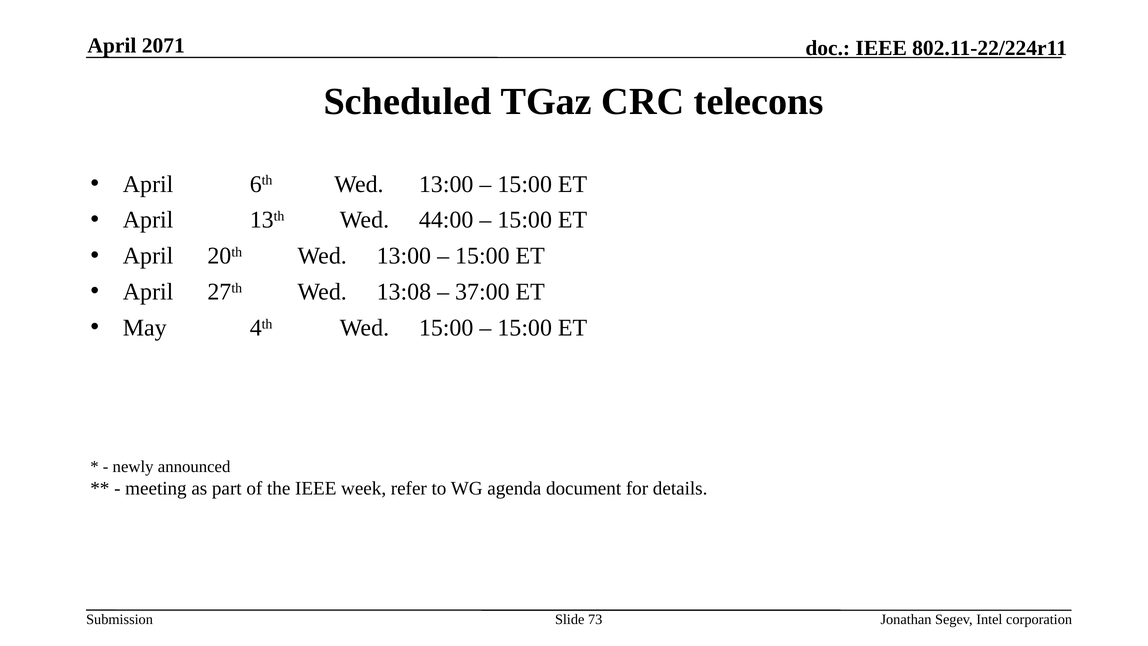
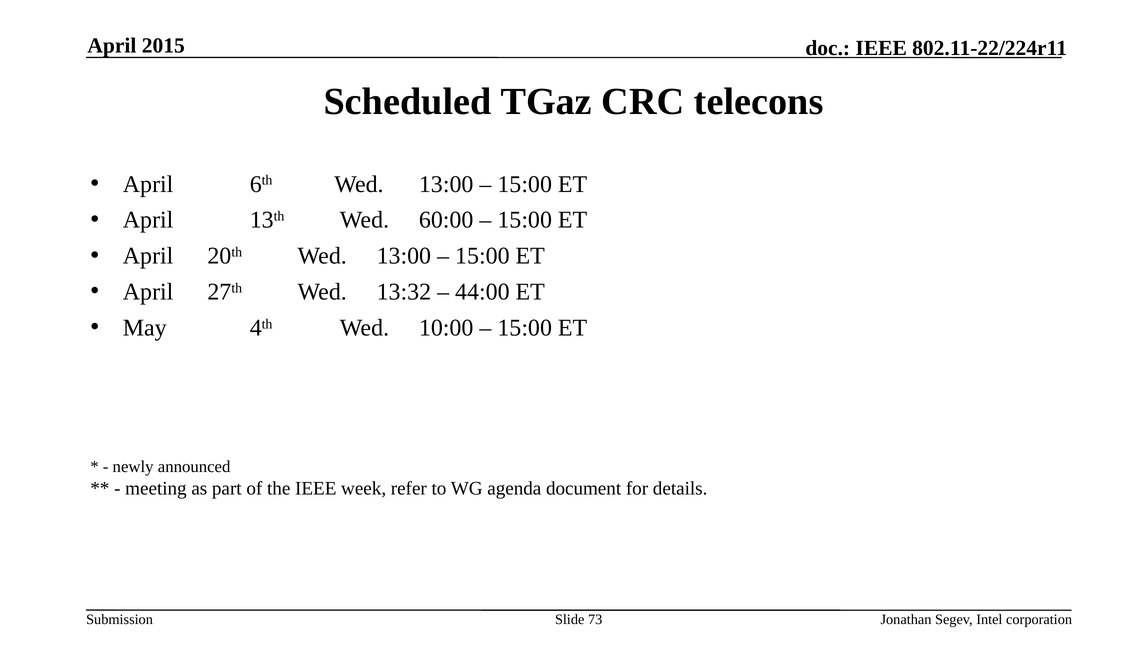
2071: 2071 -> 2015
44:00: 44:00 -> 60:00
13:08: 13:08 -> 13:32
37:00: 37:00 -> 44:00
Wed 15:00: 15:00 -> 10:00
